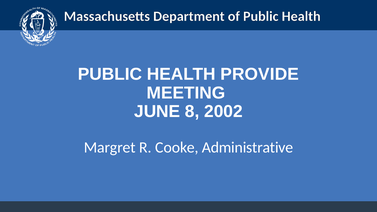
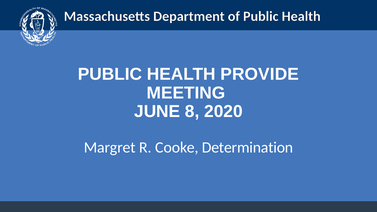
2002: 2002 -> 2020
Administrative: Administrative -> Determination
